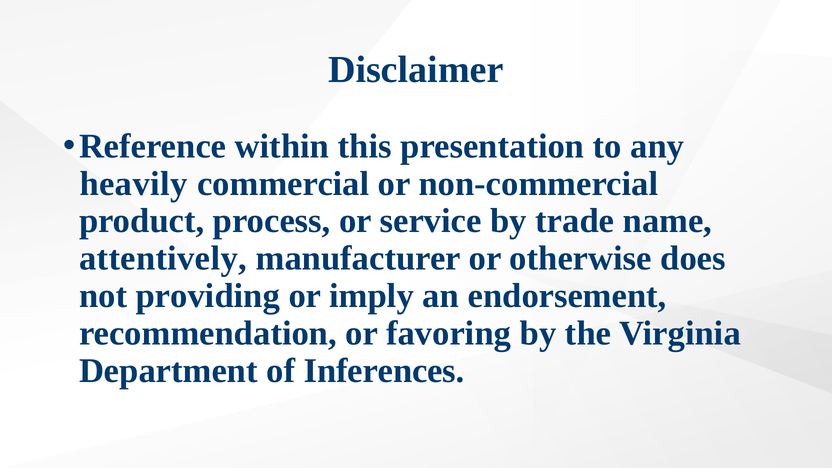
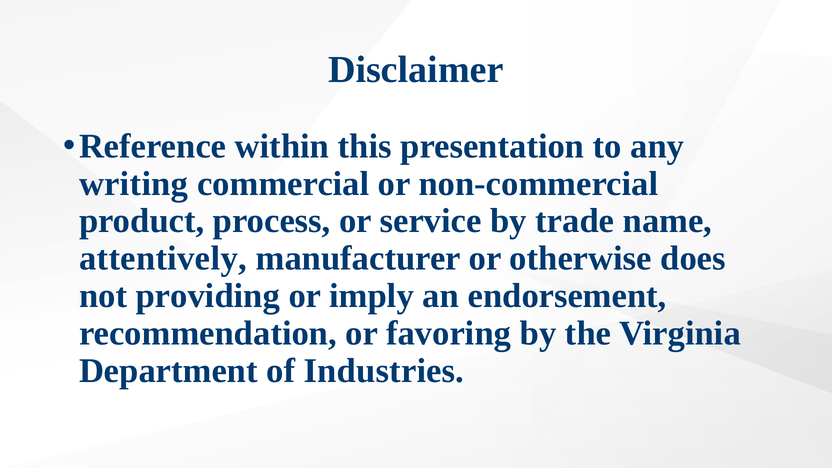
heavily: heavily -> writing
Inferences: Inferences -> Industries
